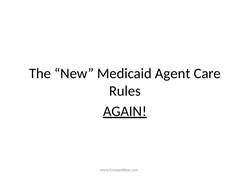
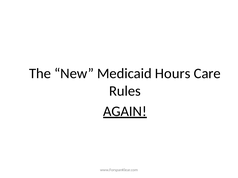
Agent: Agent -> Hours
